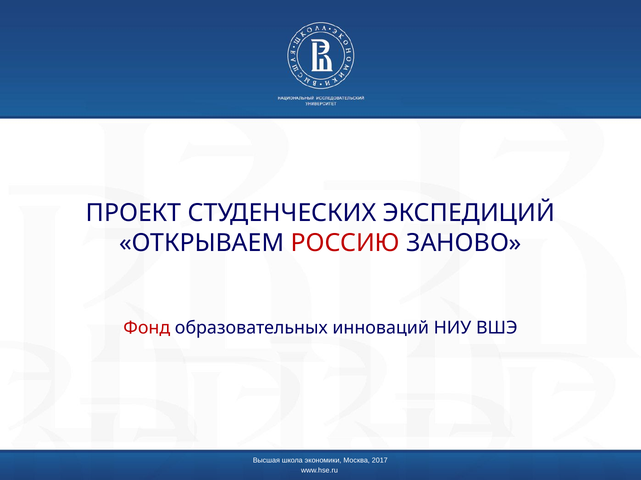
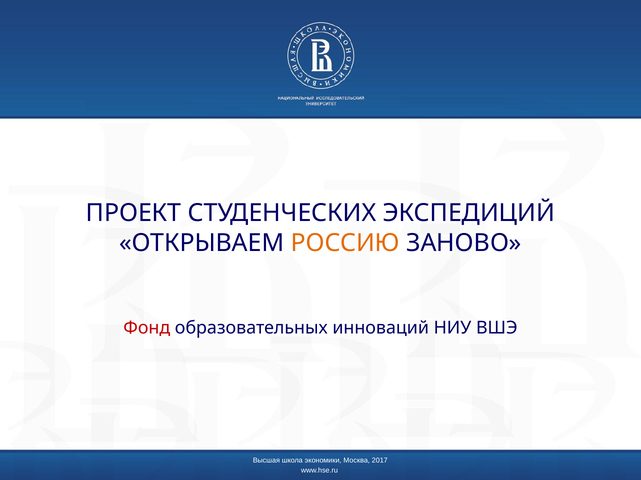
РОССИЮ colour: red -> orange
